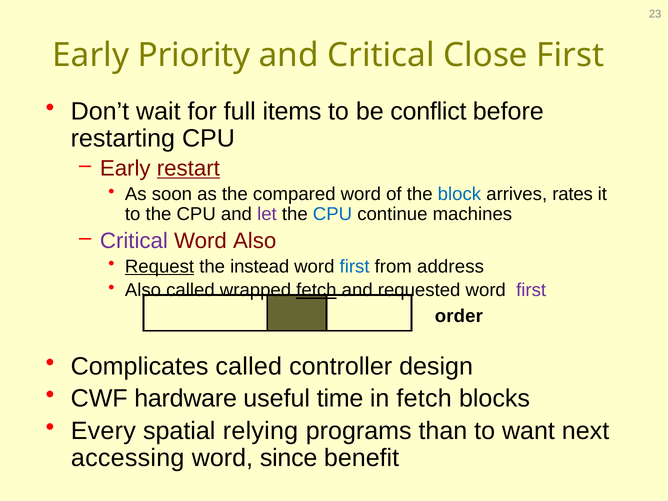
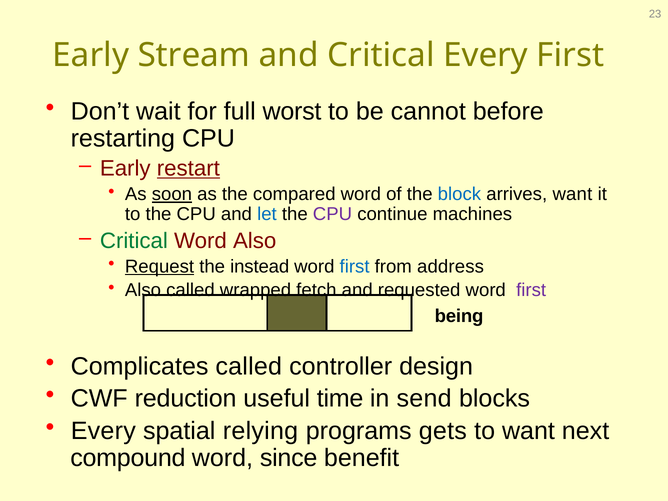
Priority: Priority -> Stream
Critical Close: Close -> Every
items: items -> worst
conflict: conflict -> cannot
soon underline: none -> present
arrives rates: rates -> want
let colour: purple -> blue
CPU at (332, 214) colour: blue -> purple
Critical at (134, 241) colour: purple -> green
fetch at (316, 290) underline: present -> none
order: order -> being
hardware: hardware -> reduction
in fetch: fetch -> send
than: than -> gets
accessing: accessing -> compound
